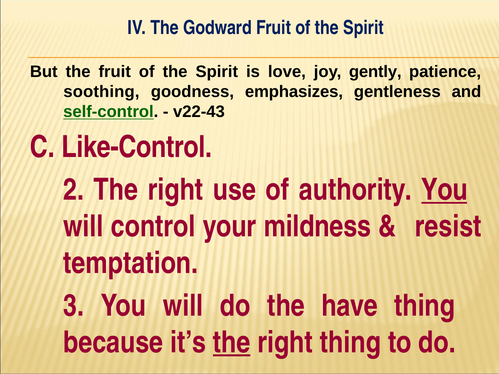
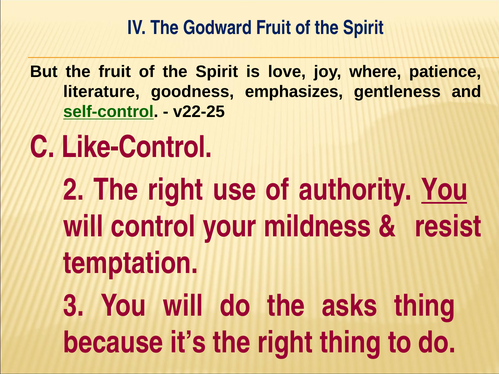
gently: gently -> where
soothing: soothing -> literature
v22-43: v22-43 -> v22-25
have: have -> asks
the at (232, 343) underline: present -> none
